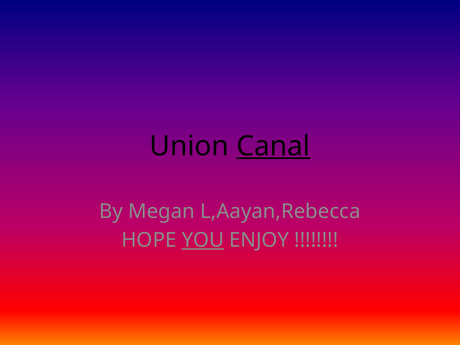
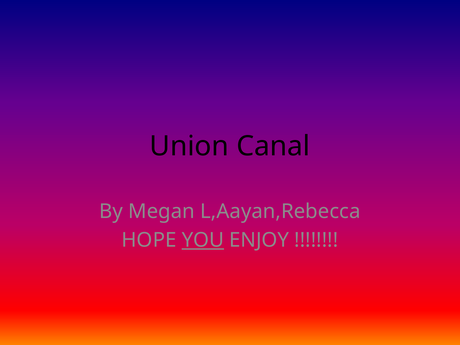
Canal underline: present -> none
